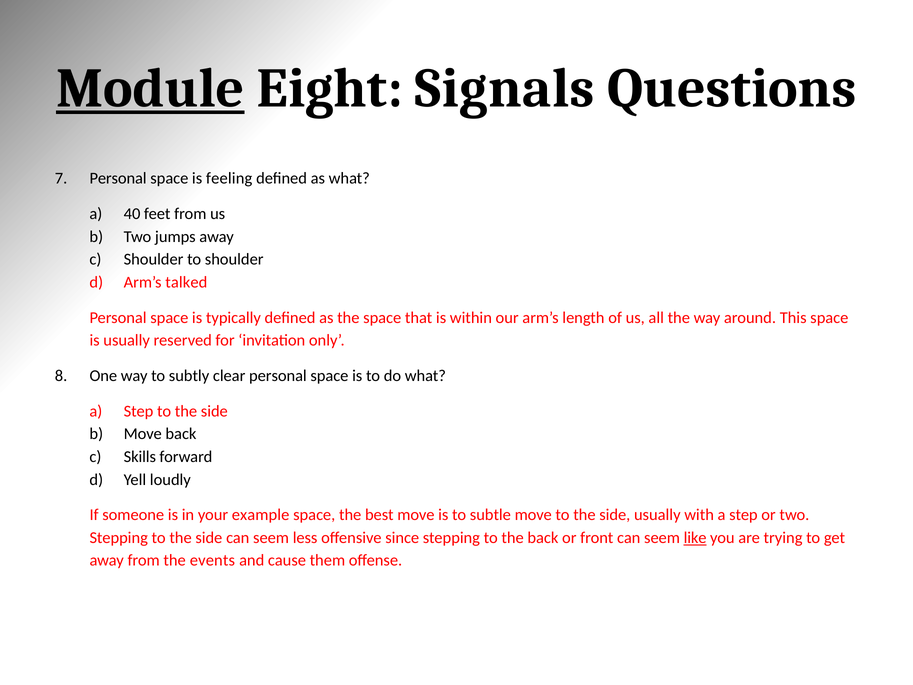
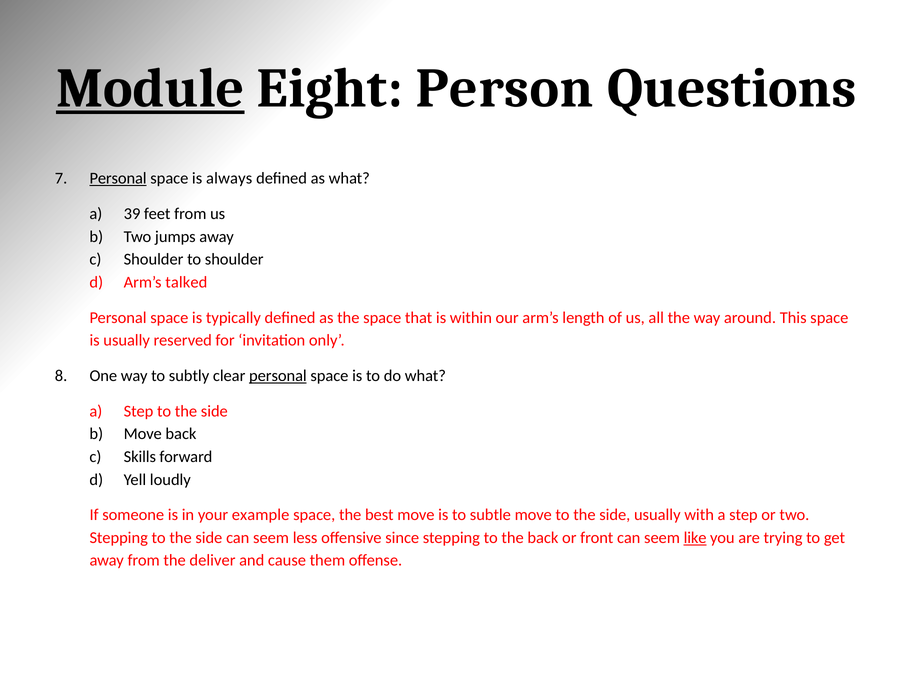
Signals: Signals -> Person
Personal at (118, 178) underline: none -> present
feeling: feeling -> always
40: 40 -> 39
personal at (278, 376) underline: none -> present
events: events -> deliver
